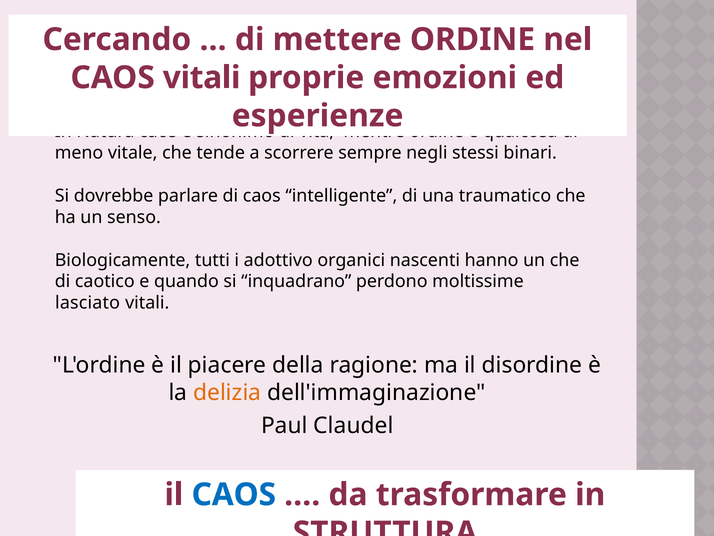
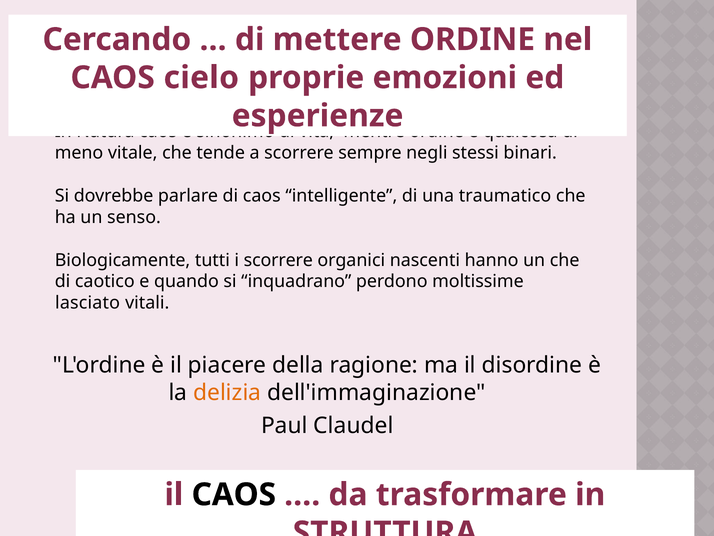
CAOS vitali: vitali -> cielo
i adottivo: adottivo -> scorrere
CAOS at (234, 494) colour: blue -> black
